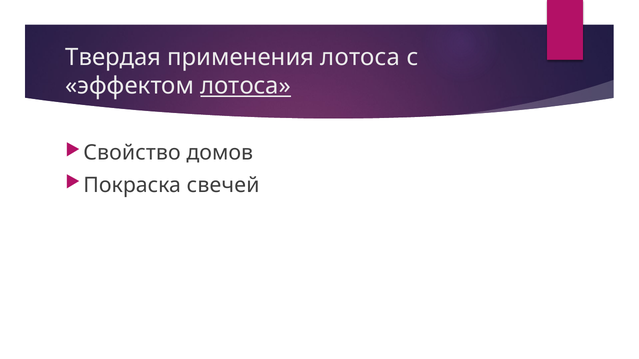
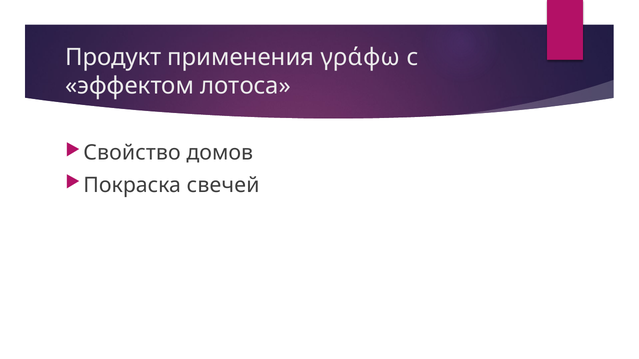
Твердая: Твердая -> Продукт
применения лотоса: лотоса -> γράφω
лотоса at (246, 86) underline: present -> none
